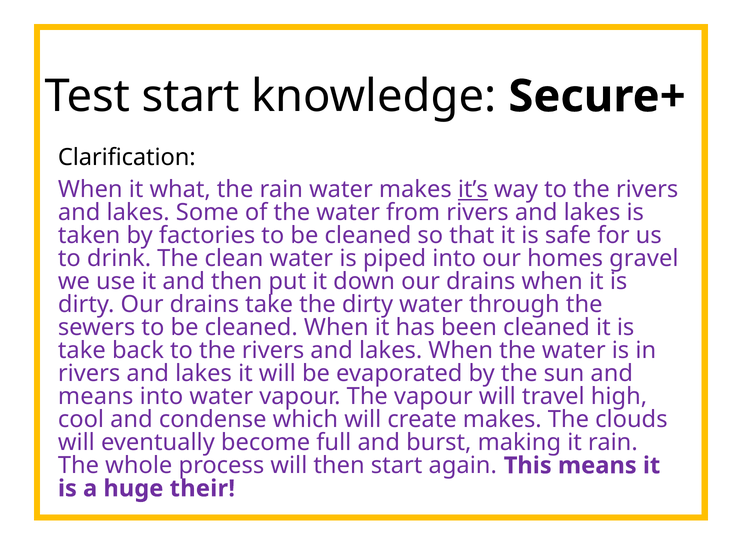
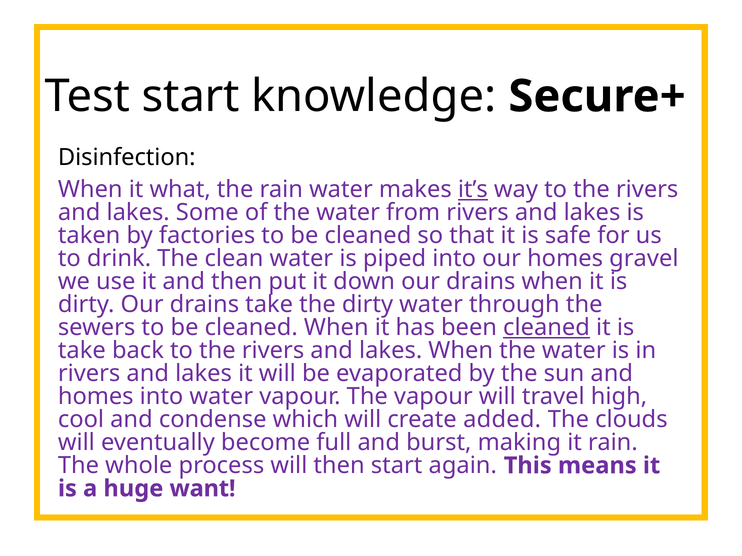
Clarification: Clarification -> Disinfection
cleaned at (547, 328) underline: none -> present
means at (96, 397): means -> homes
create makes: makes -> added
their: their -> want
